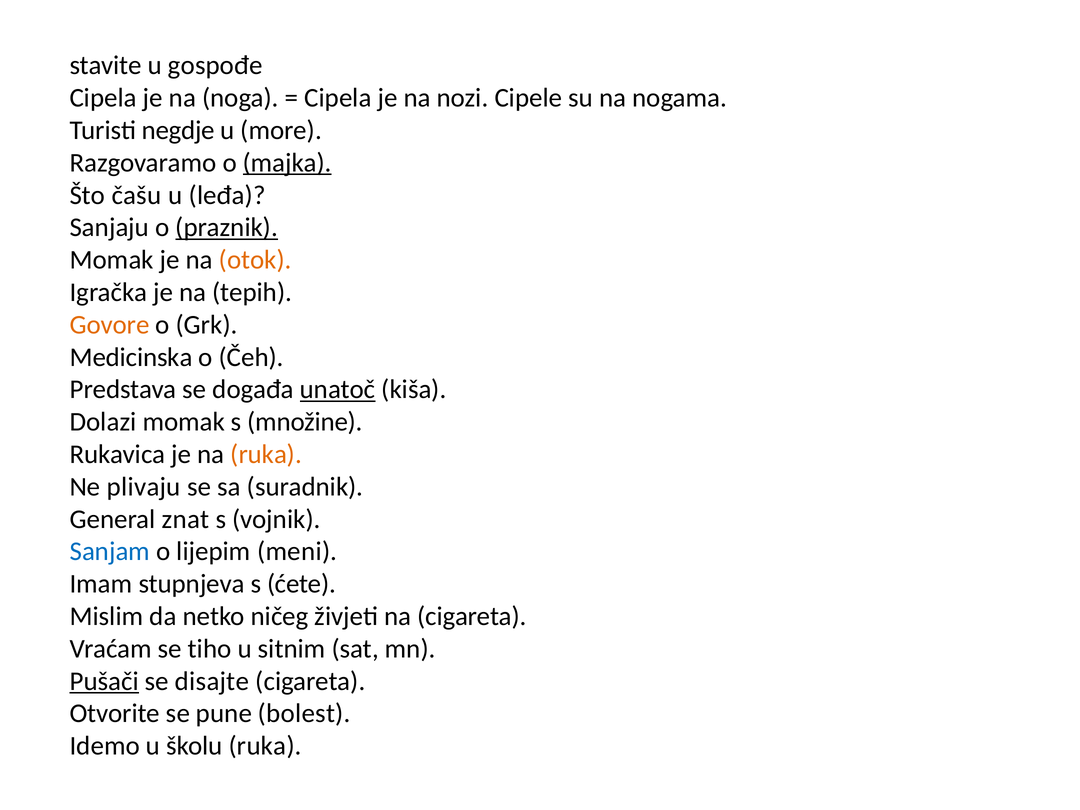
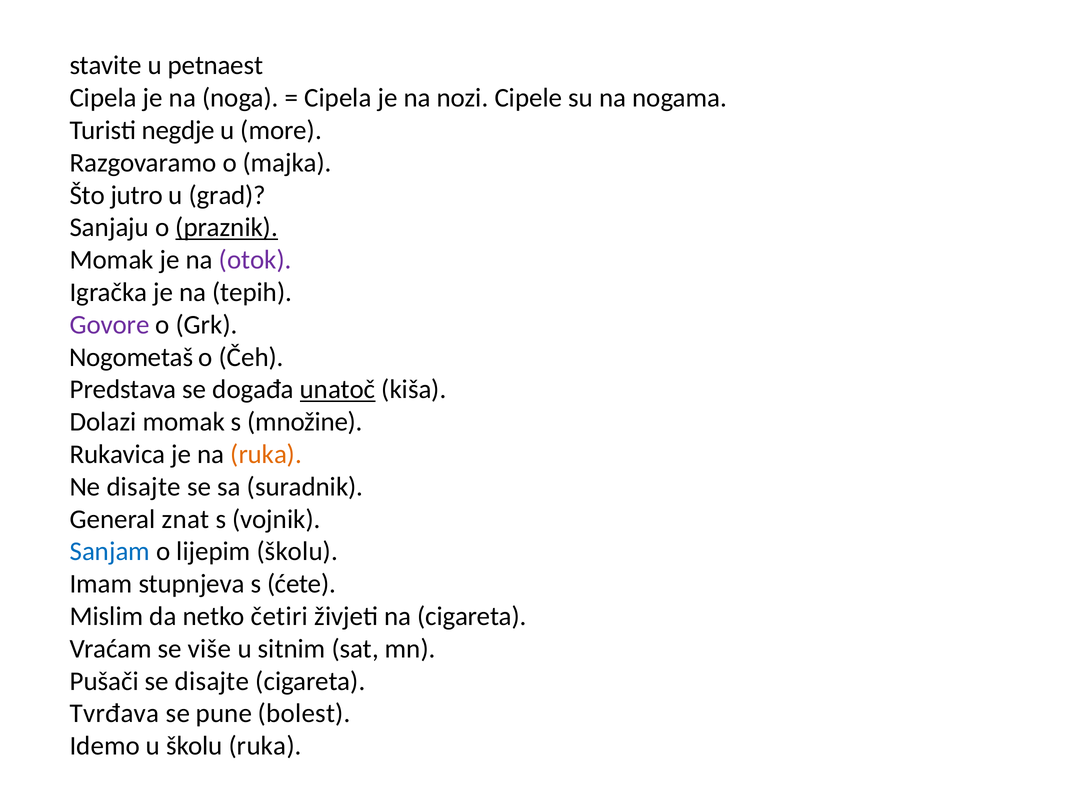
gospođe: gospođe -> petnaest
majka underline: present -> none
čašu: čašu -> jutro
leđa: leđa -> grad
otok colour: orange -> purple
Govore colour: orange -> purple
Medicinska: Medicinska -> Nogometaš
Ne plivaju: plivaju -> disajte
lijepim meni: meni -> školu
ničeg: ničeg -> četiri
tiho: tiho -> više
Pušači underline: present -> none
Otvorite: Otvorite -> Tvrđava
